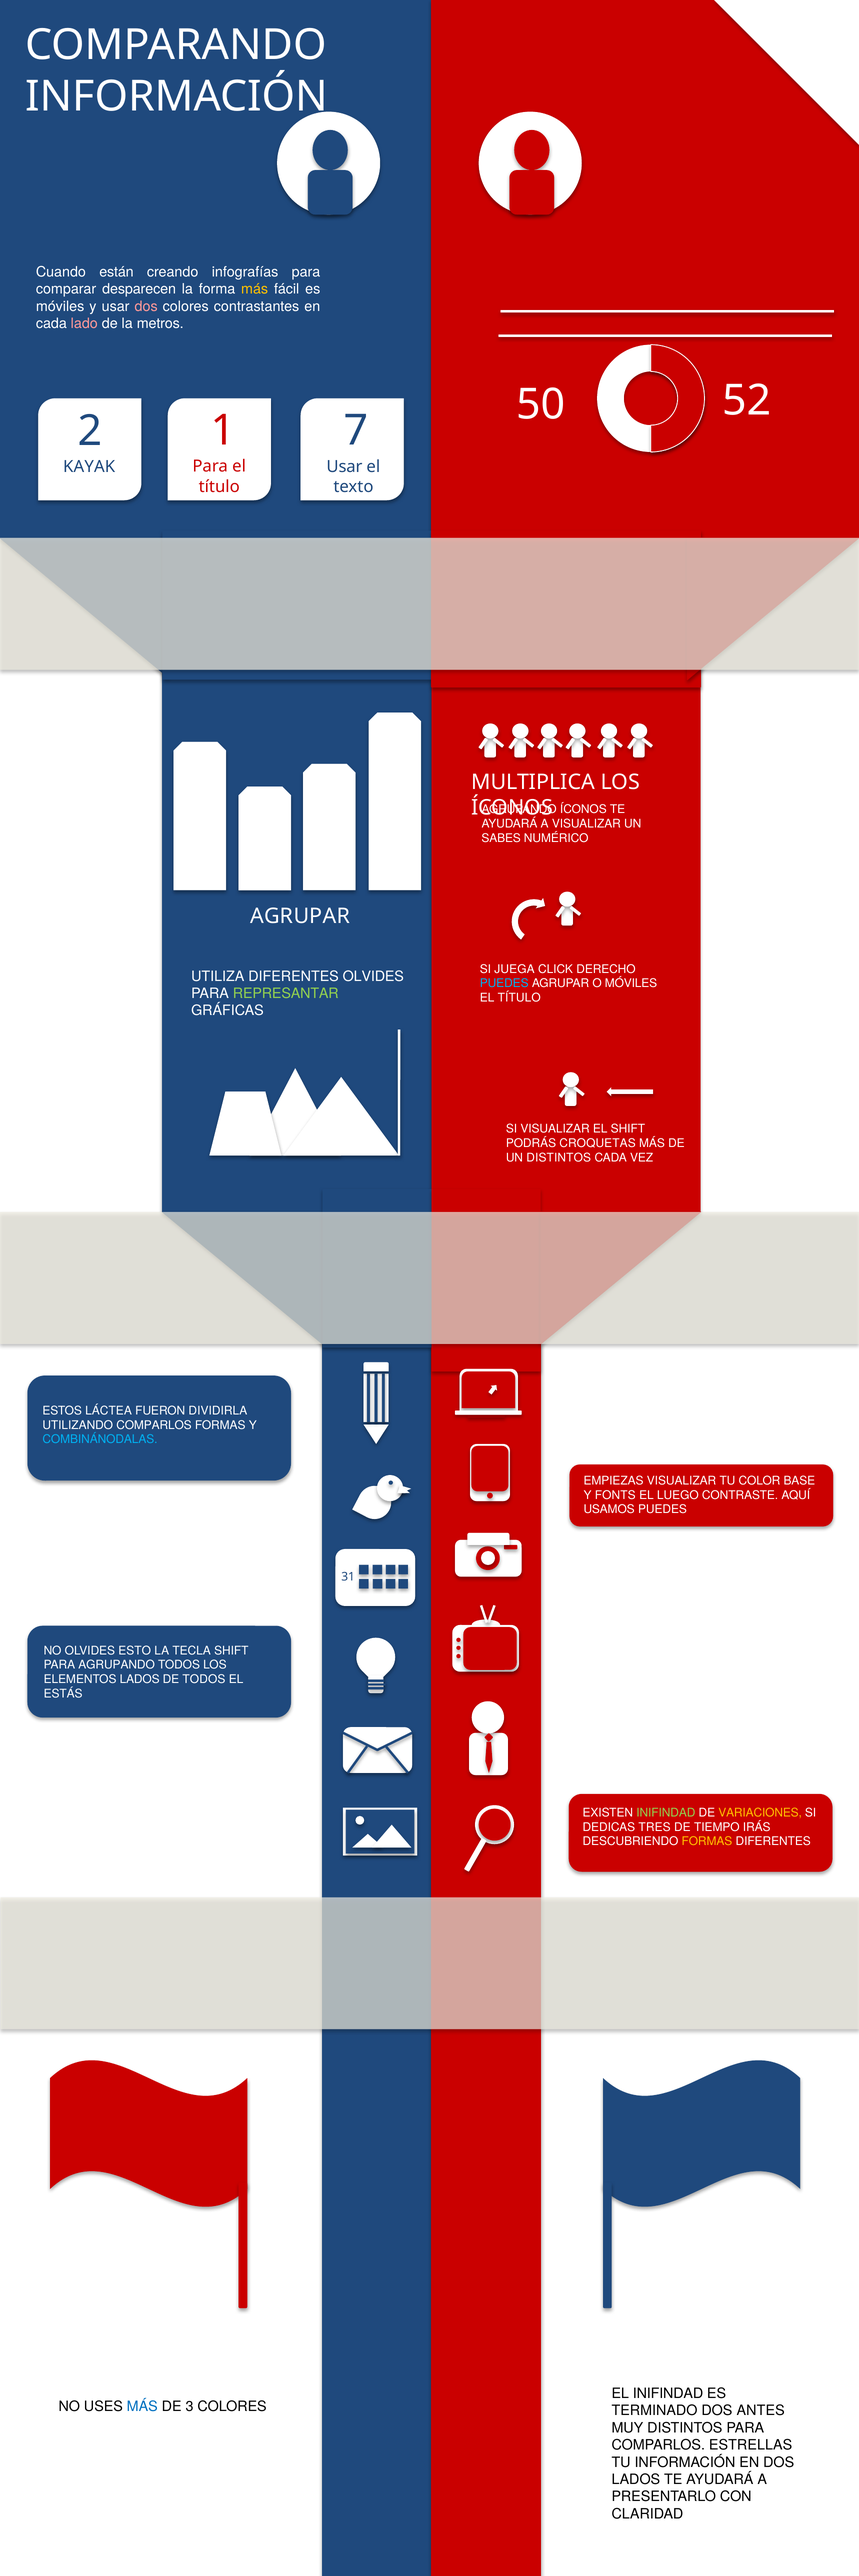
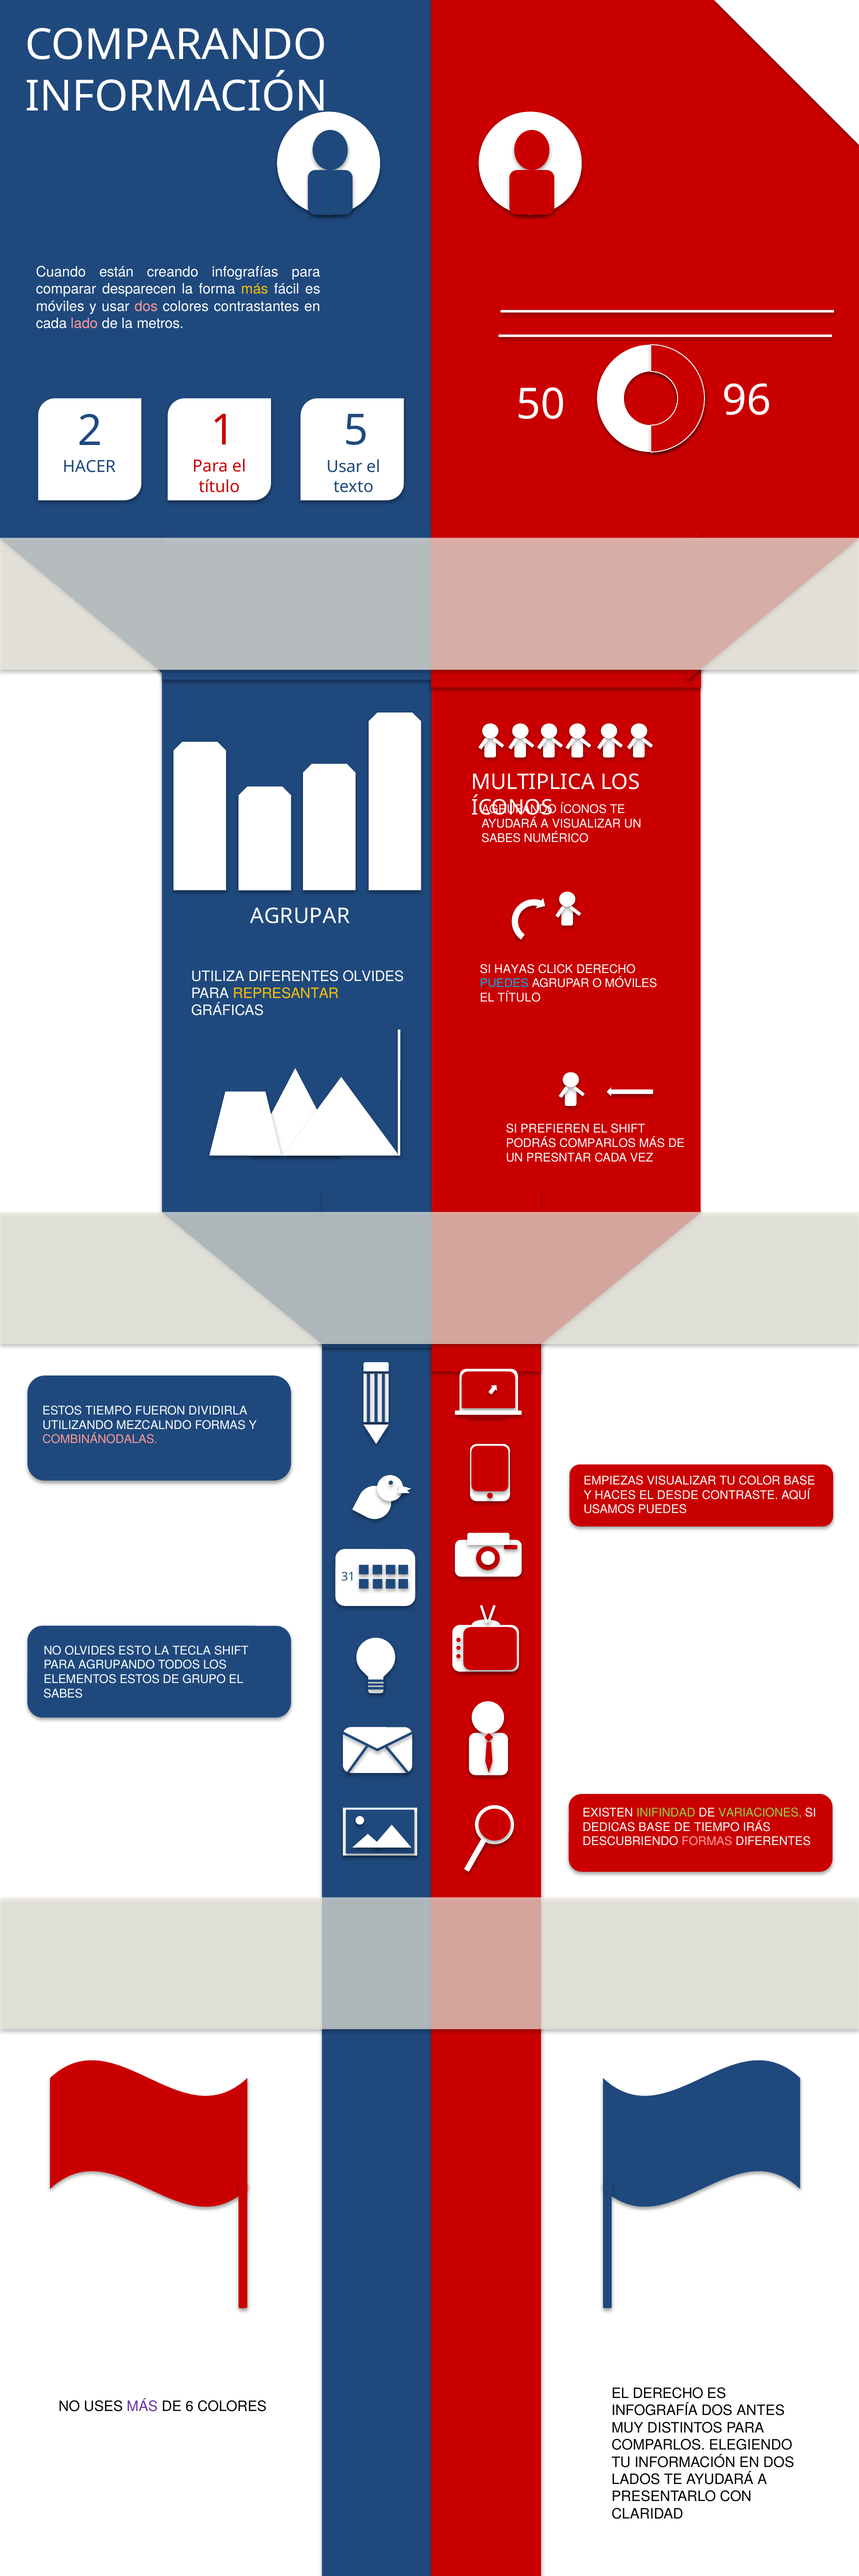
52: 52 -> 96
7: 7 -> 5
KAYAK: KAYAK -> HACER
JUEGA: JUEGA -> HAYAS
REPRESANTAR colour: light green -> yellow
SI VISUALIZAR: VISUALIZAR -> PREFIEREN
PODRÁS CROQUETAS: CROQUETAS -> COMPARLOS
UN DISTINTOS: DISTINTOS -> PRESNTAR
ESTOS LÁCTEA: LÁCTEA -> TIEMPO
UTILIZANDO COMPARLOS: COMPARLOS -> MEZCALNDO
COMBINÁNODALAS colour: light blue -> pink
FONTS: FONTS -> HACES
LUEGO: LUEGO -> DESDE
ELEMENTOS LADOS: LADOS -> ESTOS
DE TODOS: TODOS -> GRUPO
ESTÁS at (63, 1694): ESTÁS -> SABES
VARIACIONES colour: yellow -> light green
DEDICAS TRES: TRES -> BASE
FORMAS at (707, 1842) colour: yellow -> pink
EL INIFINDAD: INIFINDAD -> DERECHO
MÁS at (142, 2408) colour: blue -> purple
3: 3 -> 6
TERMINADO: TERMINADO -> INFOGRAFÍA
ESTRELLAS: ESTRELLAS -> ELEGIENDO
